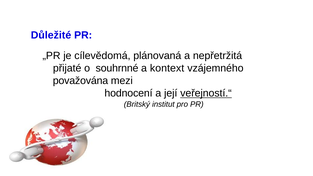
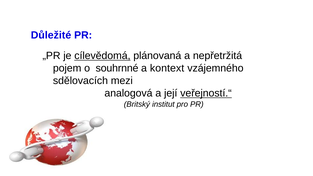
cílevědomá underline: none -> present
přijaté: přijaté -> pojem
považována: považována -> sdělovacích
hodnocení: hodnocení -> analogová
